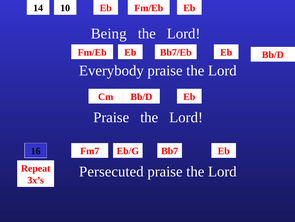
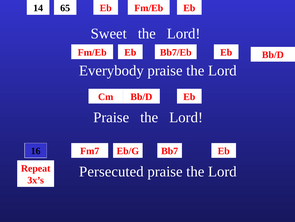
10: 10 -> 65
Being: Being -> Sweet
